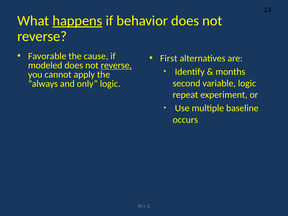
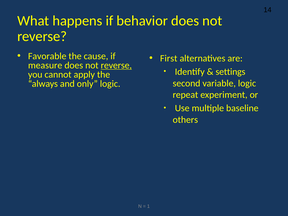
happens underline: present -> none
modeled: modeled -> measure
months: months -> settings
occurs: occurs -> others
